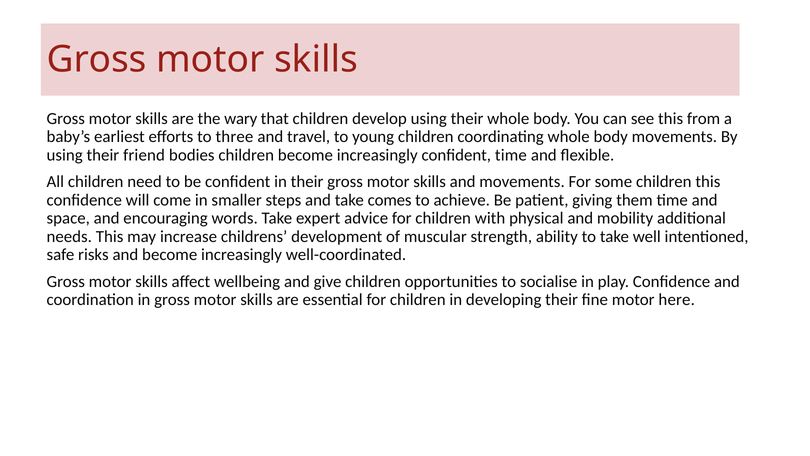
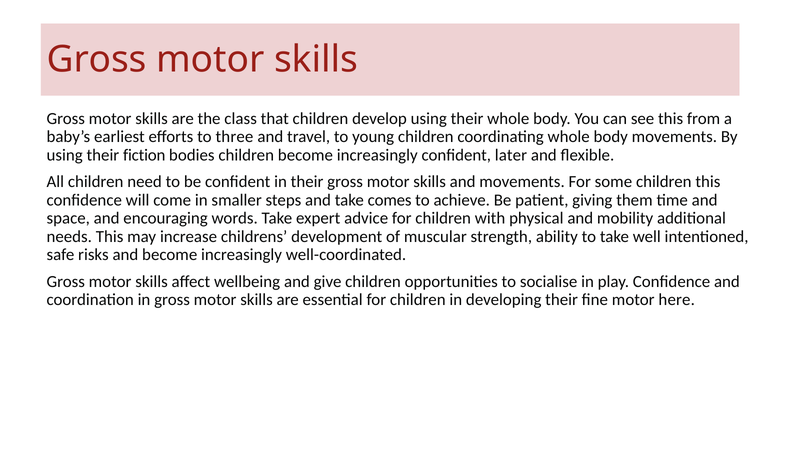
wary: wary -> class
friend: friend -> fiction
confident time: time -> later
